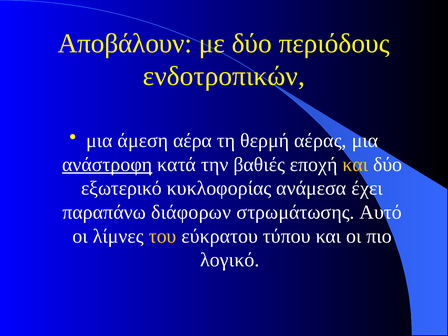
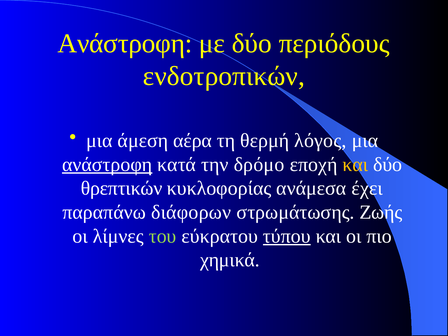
Αποβάλουν at (125, 43): Αποβάλουν -> Ανάστροφη
αέρας: αέρας -> λόγος
βαθιές: βαθιές -> δρόμο
εξωτερικό: εξωτερικό -> θρεπτικών
Αυτό: Αυτό -> Ζωής
του colour: yellow -> light green
τύπου underline: none -> present
λογικό: λογικό -> χημικά
